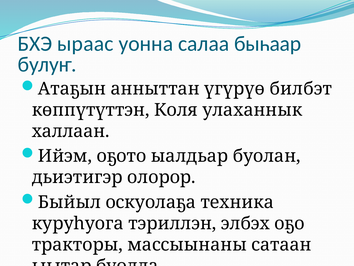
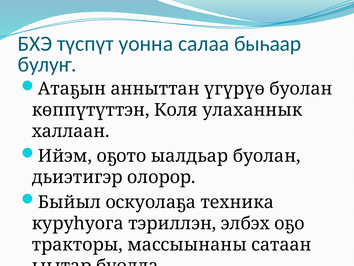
ыраас: ыраас -> түспүт
үгүрүө билбэт: билбэт -> буолан
